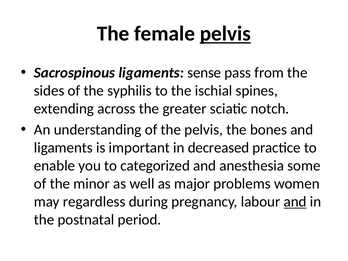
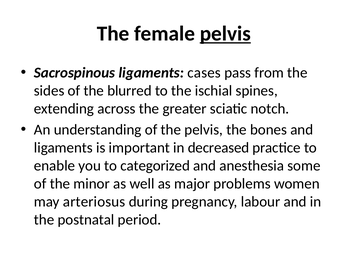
sense: sense -> cases
syphilis: syphilis -> blurred
regardless: regardless -> arteriosus
and at (295, 202) underline: present -> none
